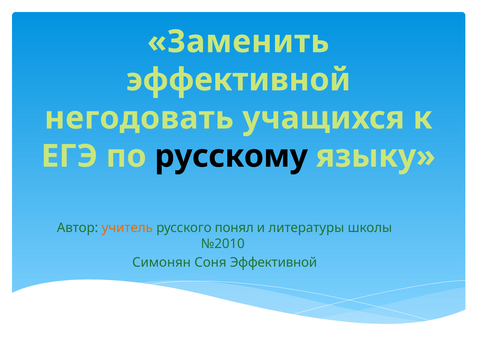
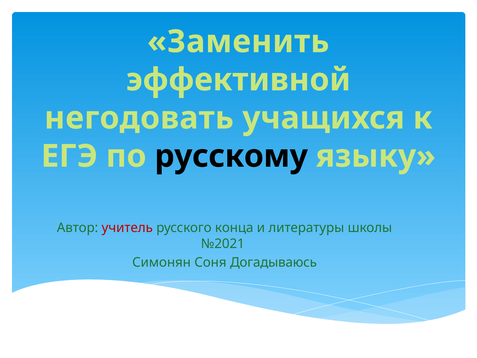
учитель colour: orange -> red
понял: понял -> конца
№2010: №2010 -> №2021
Соня Эффективной: Эффективной -> Догадываюсь
